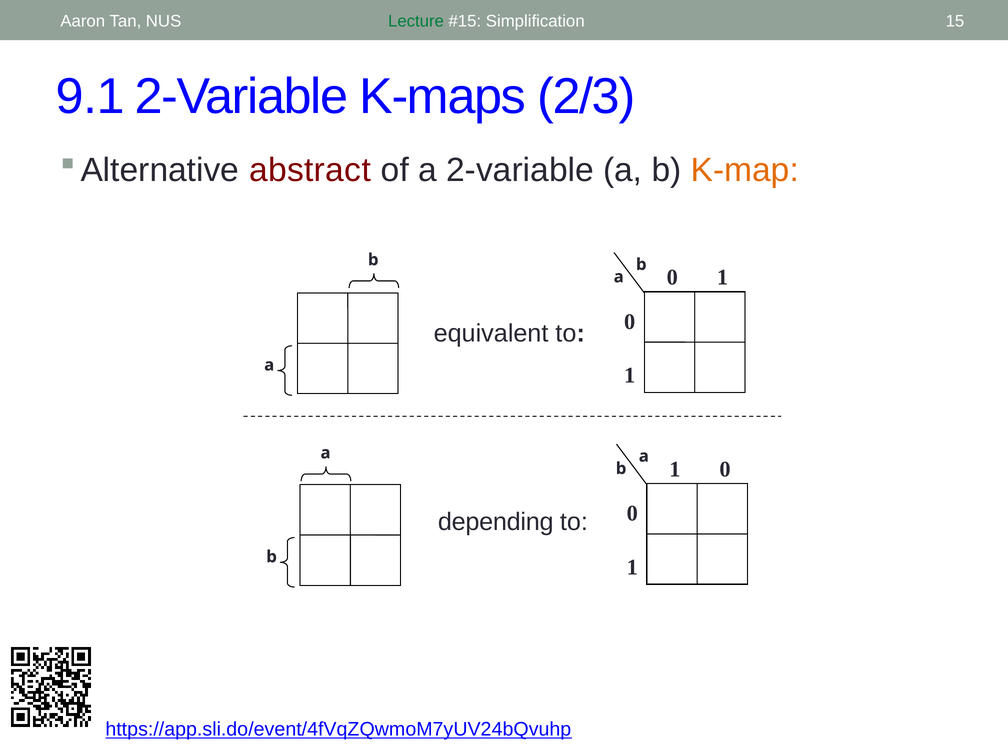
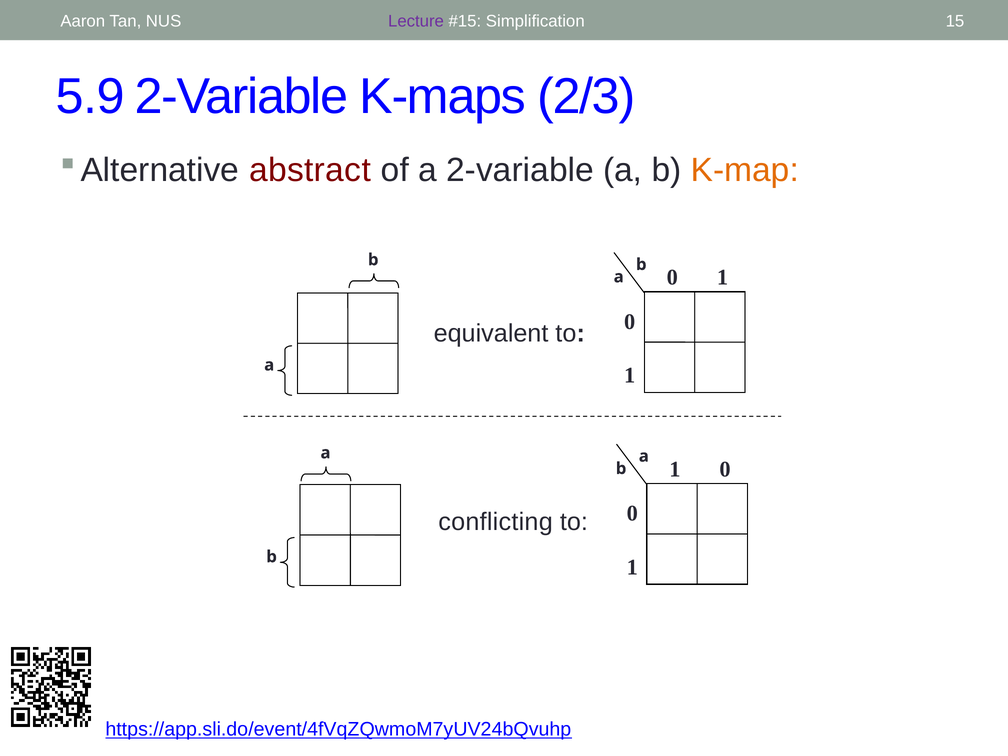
Lecture colour: green -> purple
9.1: 9.1 -> 5.9
depending: depending -> conflicting
